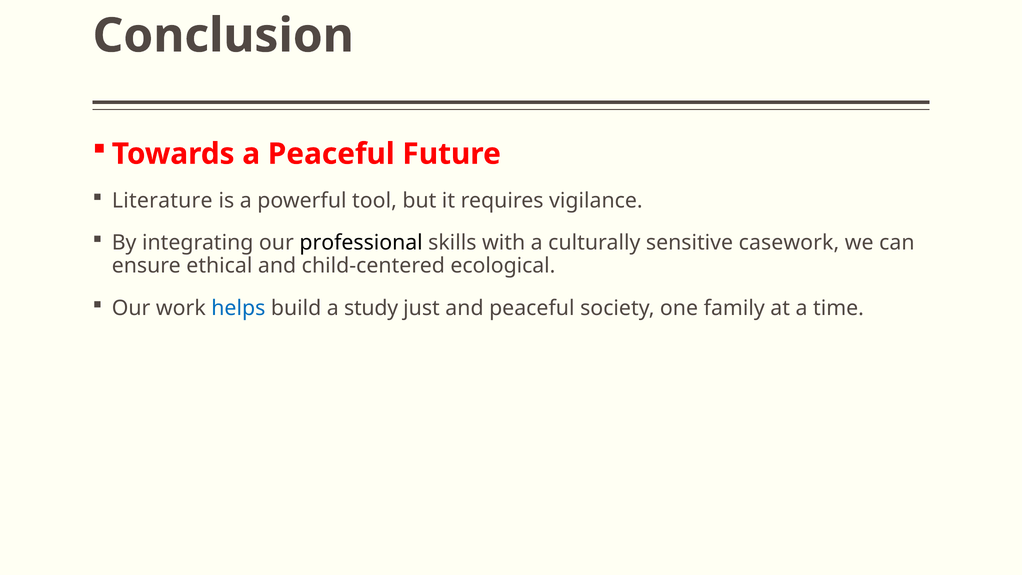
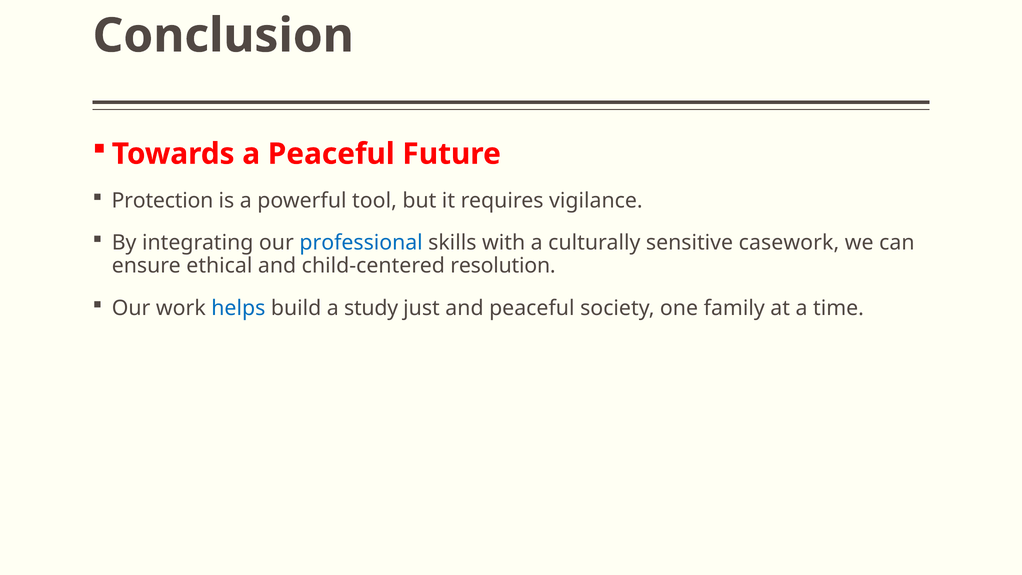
Literature: Literature -> Protection
professional colour: black -> blue
ecological: ecological -> resolution
